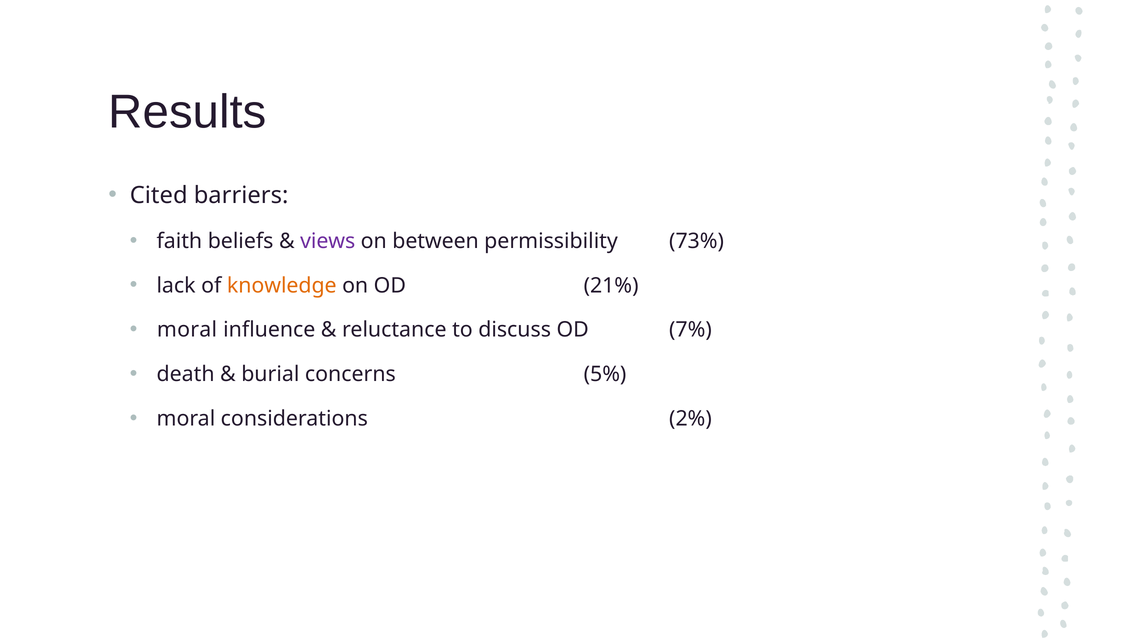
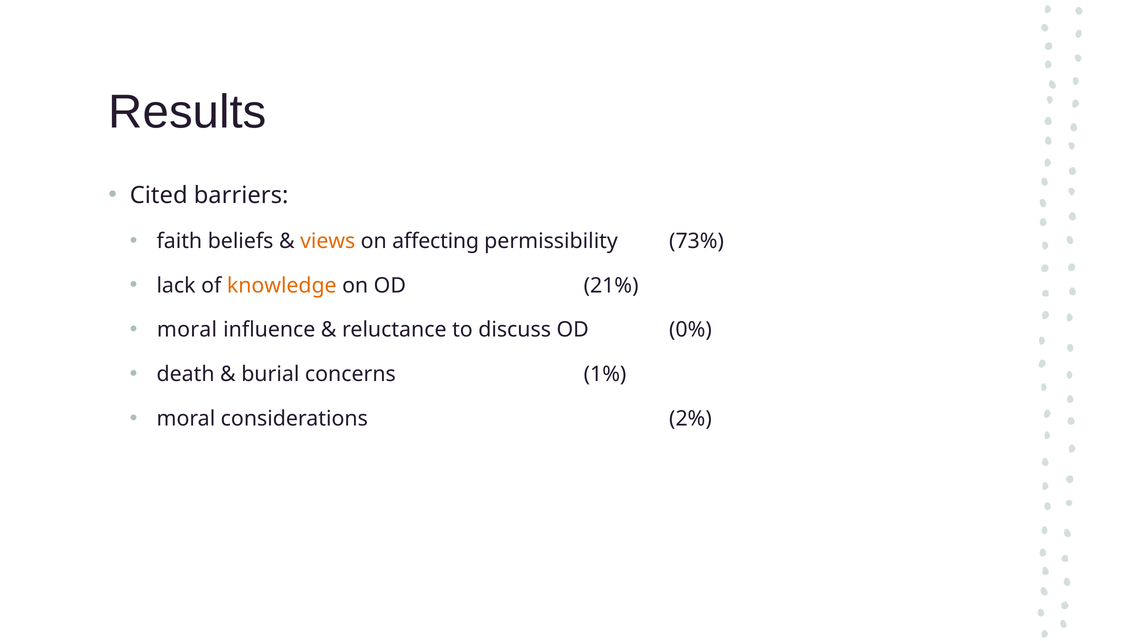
views colour: purple -> orange
between: between -> affecting
7%: 7% -> 0%
5%: 5% -> 1%
